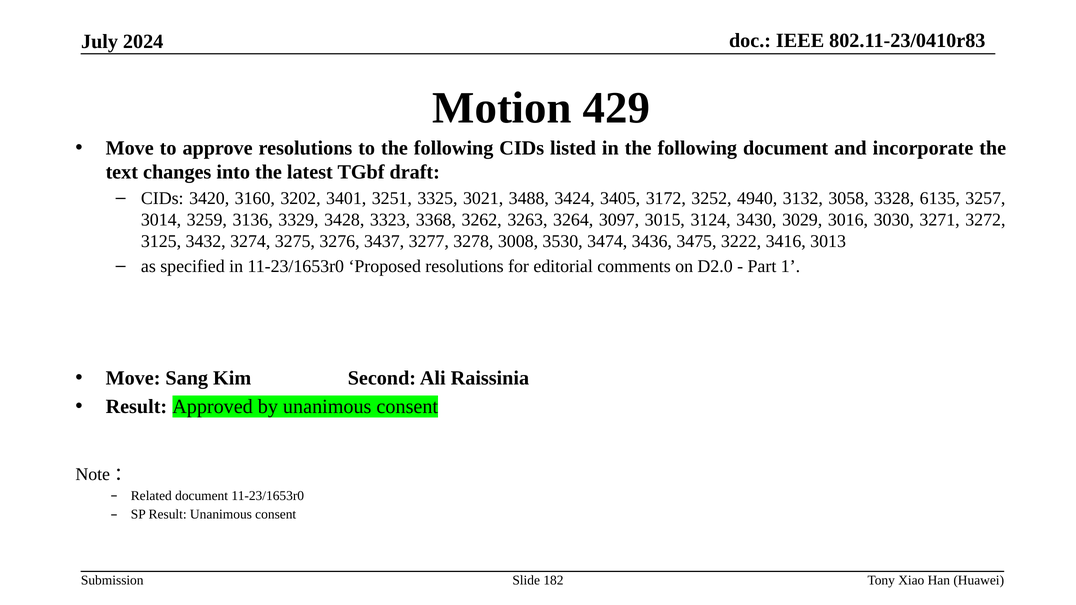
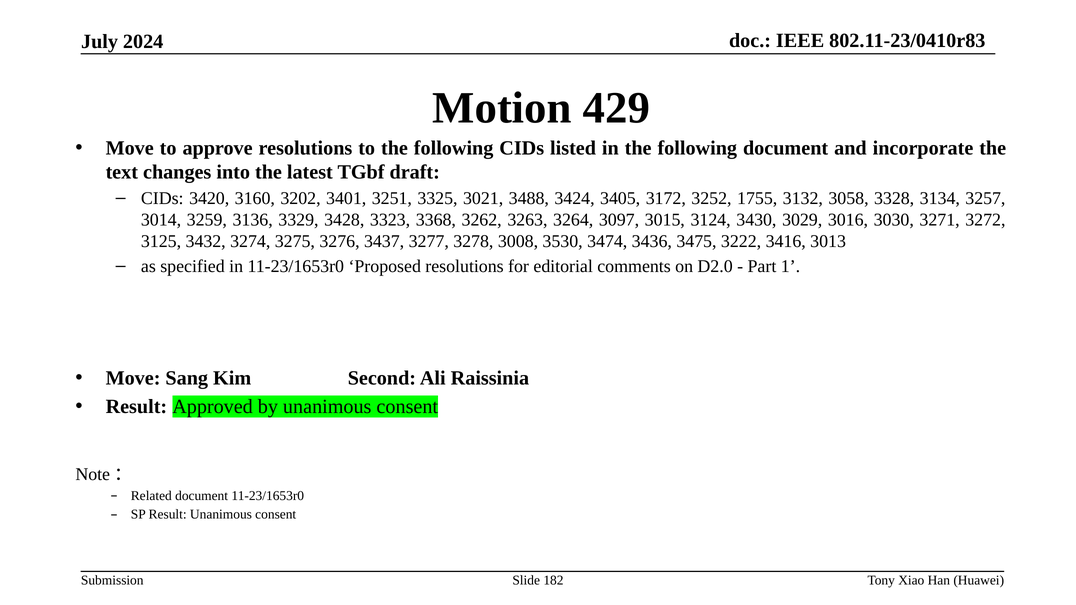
4940: 4940 -> 1755
6135: 6135 -> 3134
